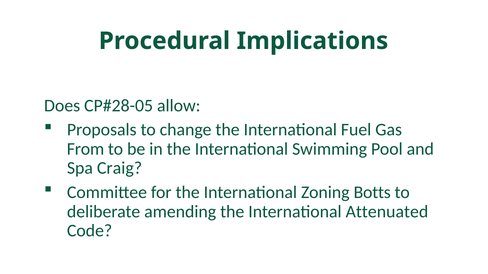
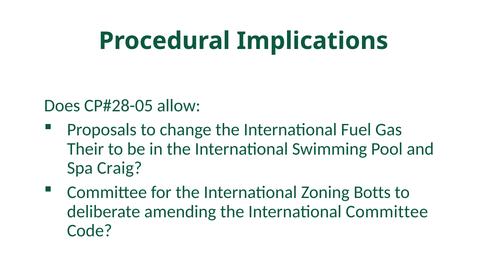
From: From -> Their
International Attenuated: Attenuated -> Committee
